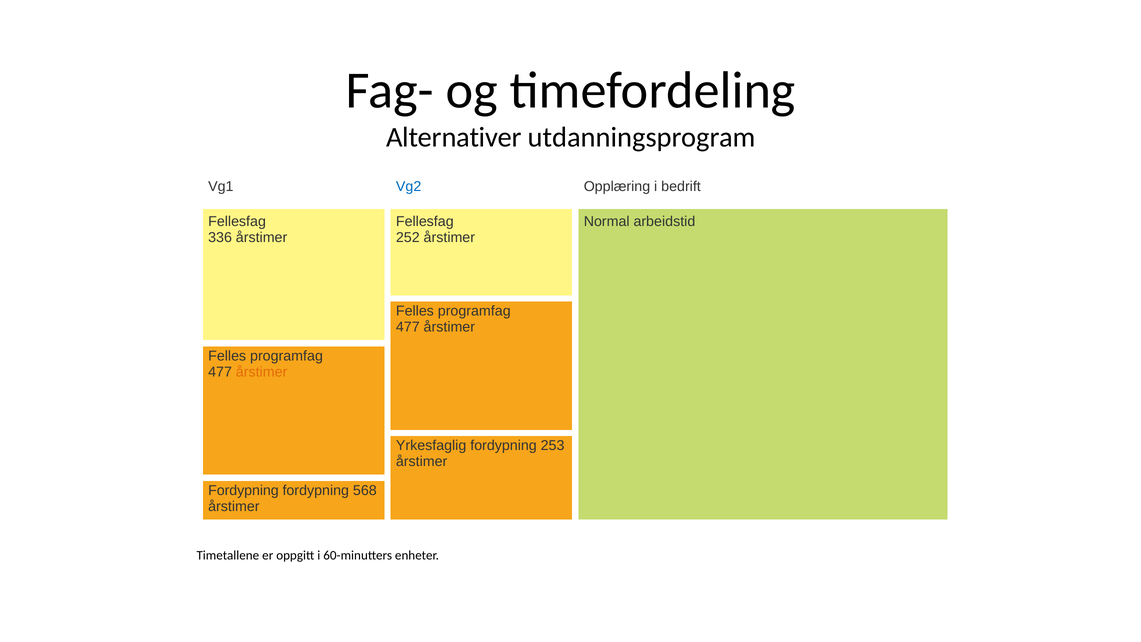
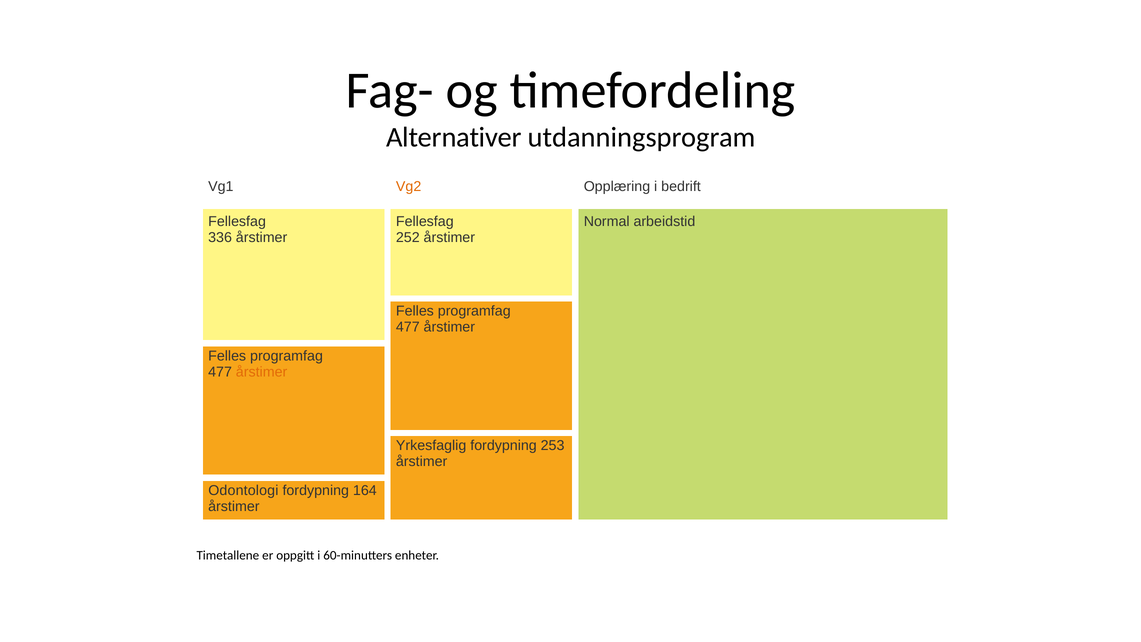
Vg2 colour: blue -> orange
Fordypning at (243, 490): Fordypning -> Odontologi
568: 568 -> 164
